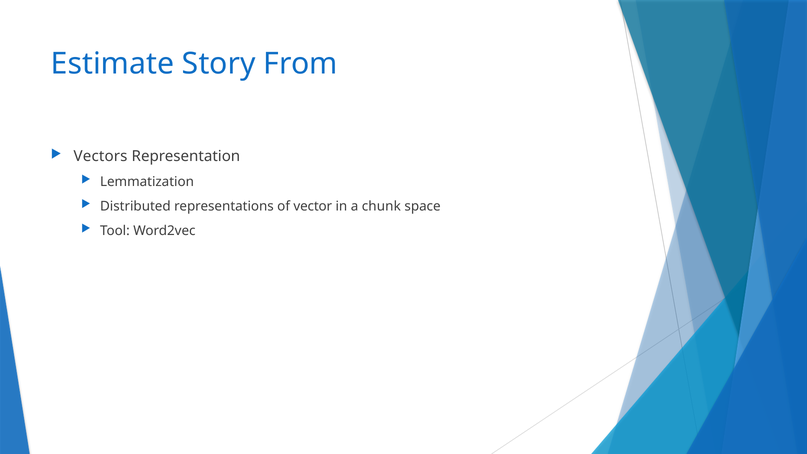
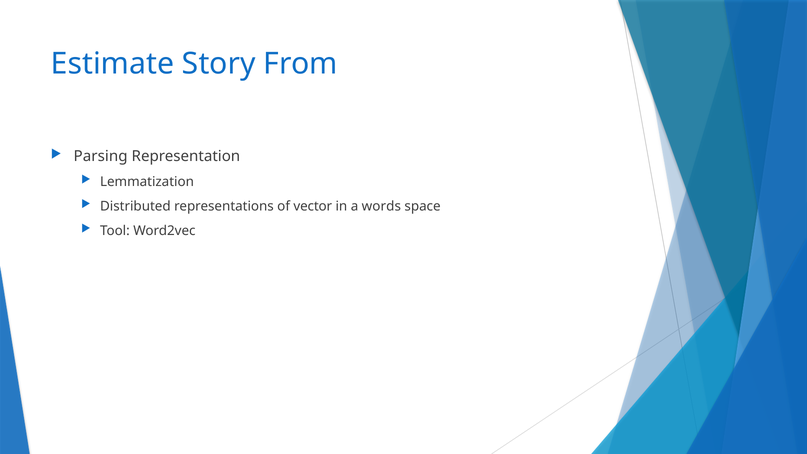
Vectors: Vectors -> Parsing
chunk: chunk -> words
